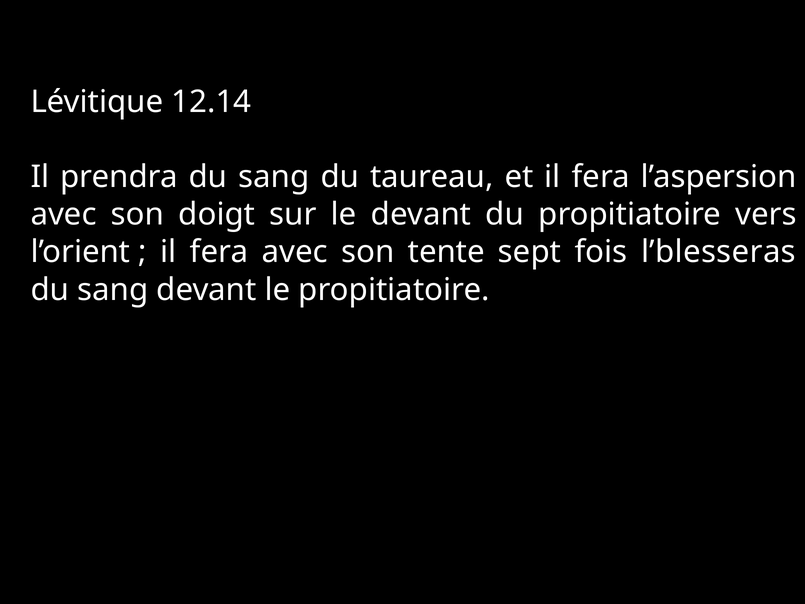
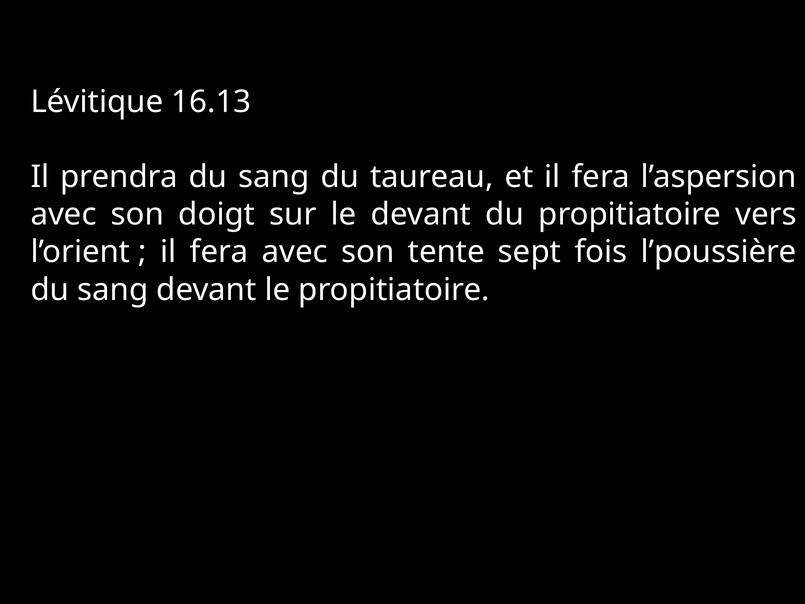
12.14: 12.14 -> 16.13
l’blesseras: l’blesseras -> l’poussière
